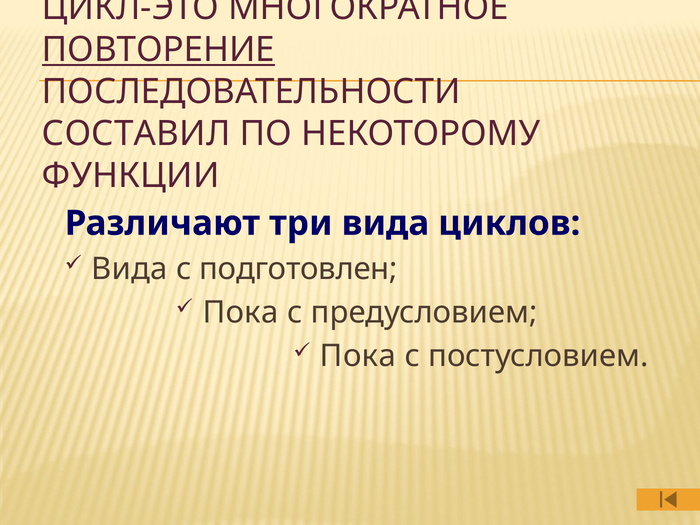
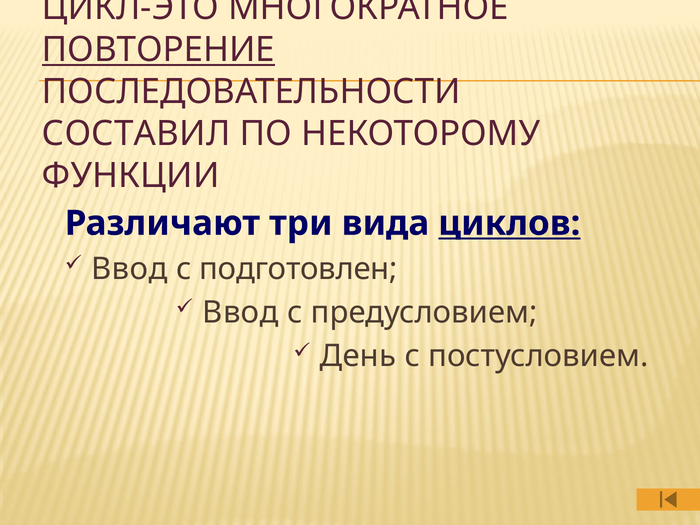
циклов underline: none -> present
Вида at (129, 269): Вида -> Ввод
Пока at (241, 312): Пока -> Ввод
Пока at (358, 356): Пока -> День
